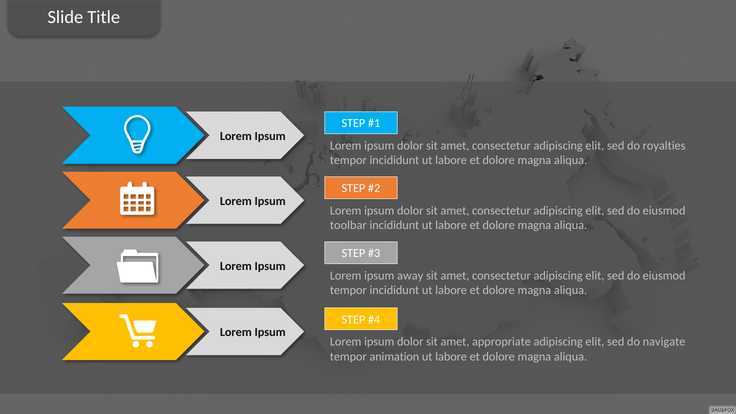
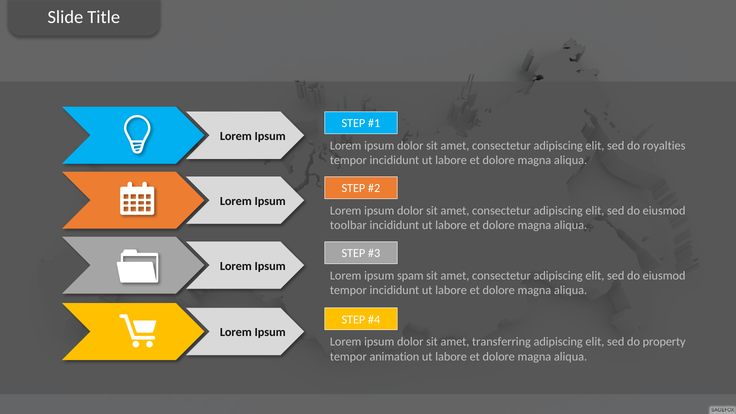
away: away -> spam
appropriate: appropriate -> transferring
navigate: navigate -> property
